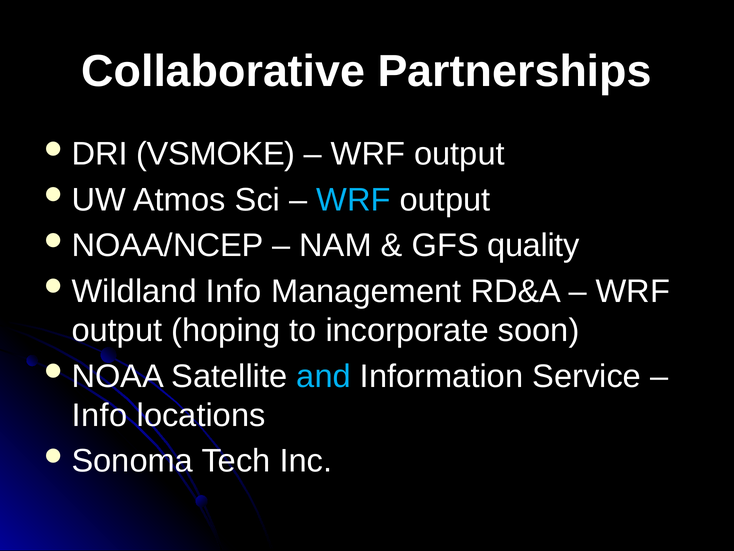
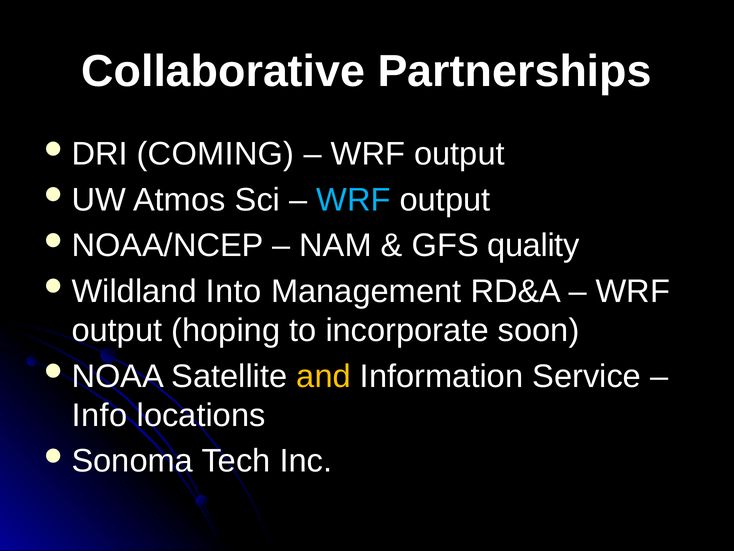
VSMOKE: VSMOKE -> COMING
Info at (234, 291): Info -> Into
and colour: light blue -> yellow
